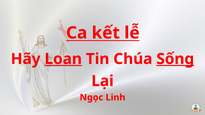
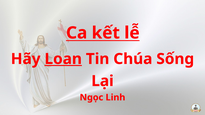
Sống underline: present -> none
